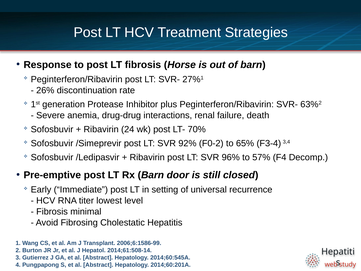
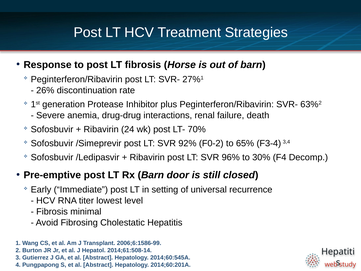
57%: 57% -> 30%
